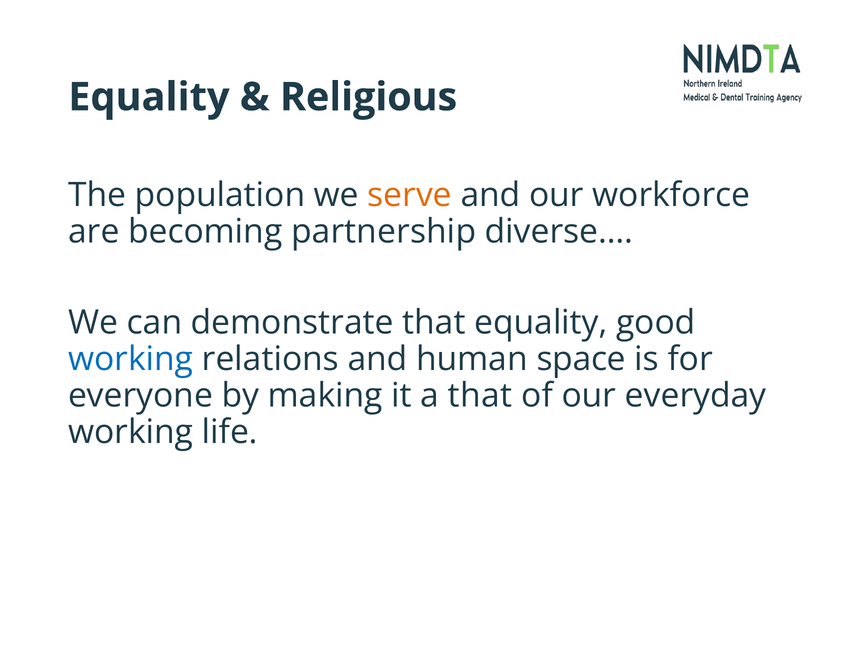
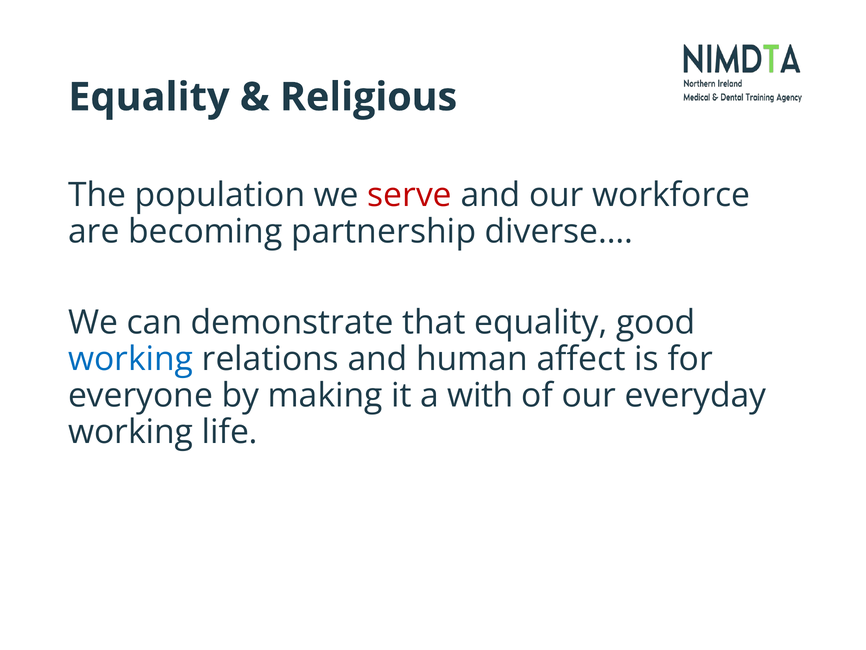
serve colour: orange -> red
space: space -> affect
a that: that -> with
